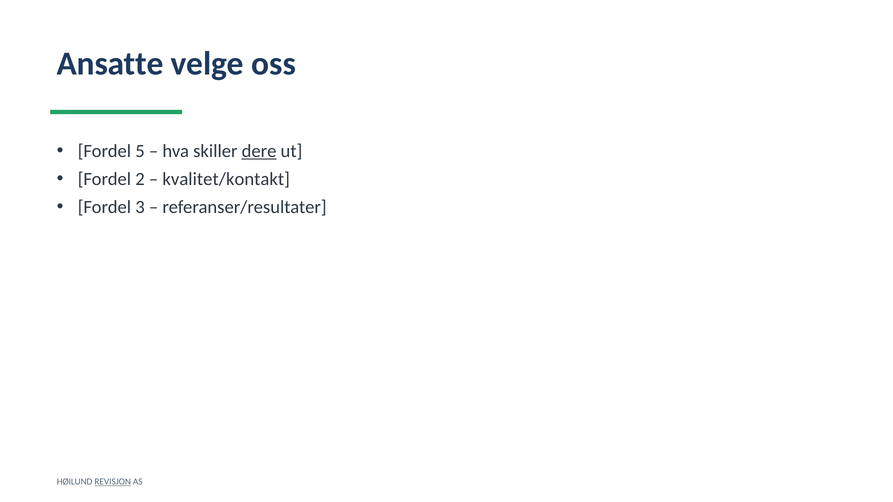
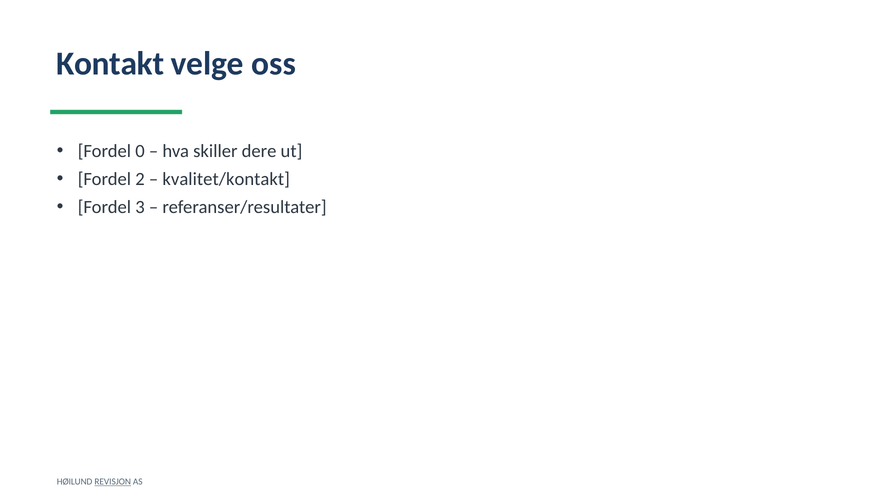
Ansatte: Ansatte -> Kontakt
5: 5 -> 0
dere underline: present -> none
